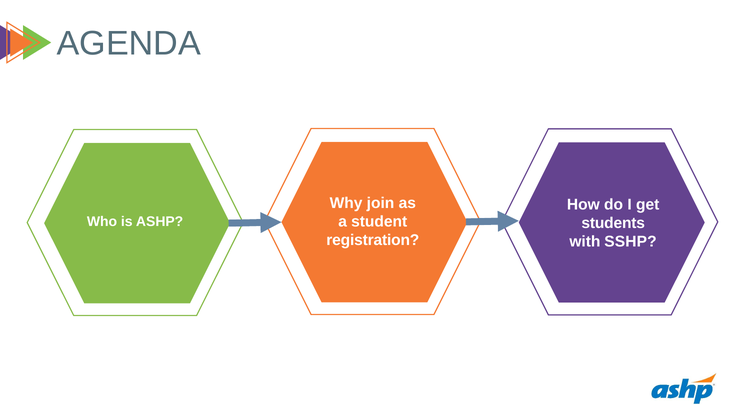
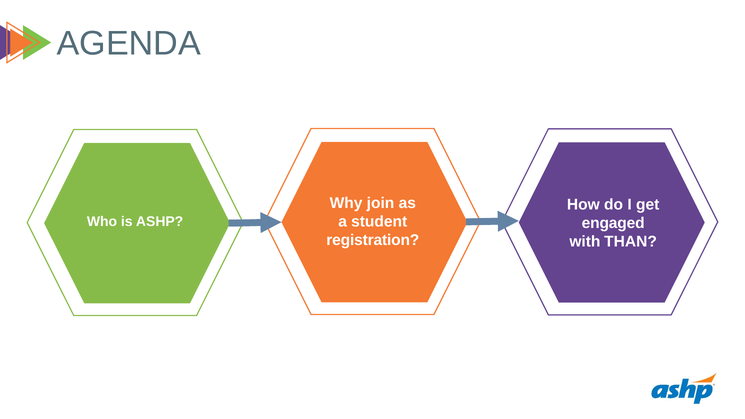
students: students -> engaged
SSHP: SSHP -> THAN
